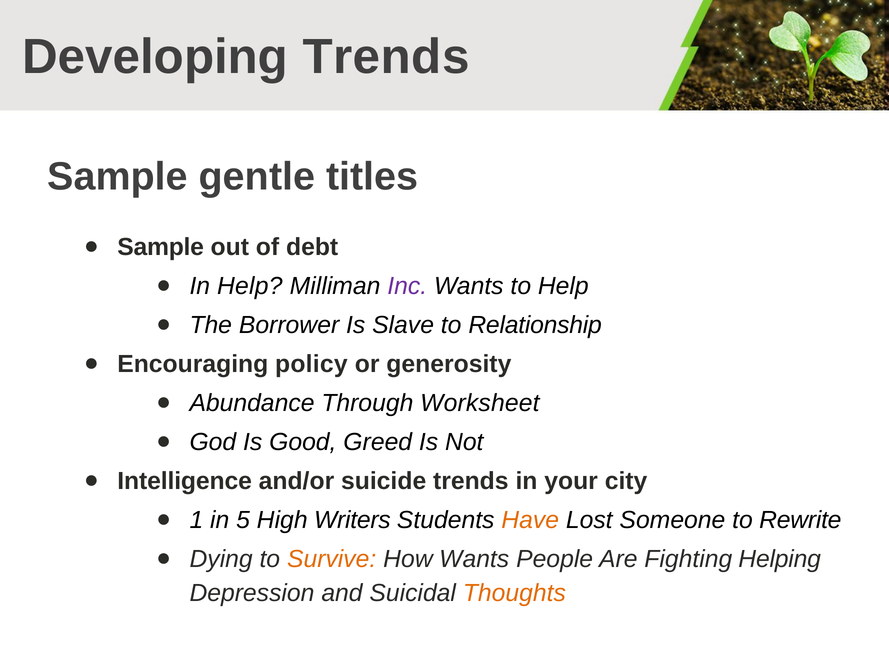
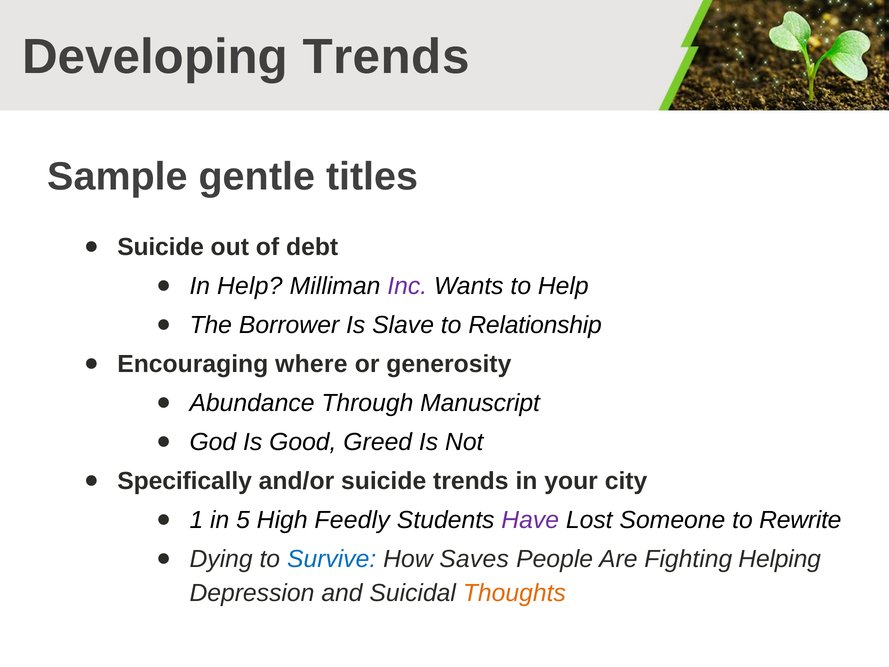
Sample at (161, 247): Sample -> Suicide
policy: policy -> where
Worksheet: Worksheet -> Manuscript
Intelligence: Intelligence -> Specifically
Writers: Writers -> Feedly
Have colour: orange -> purple
Survive colour: orange -> blue
How Wants: Wants -> Saves
